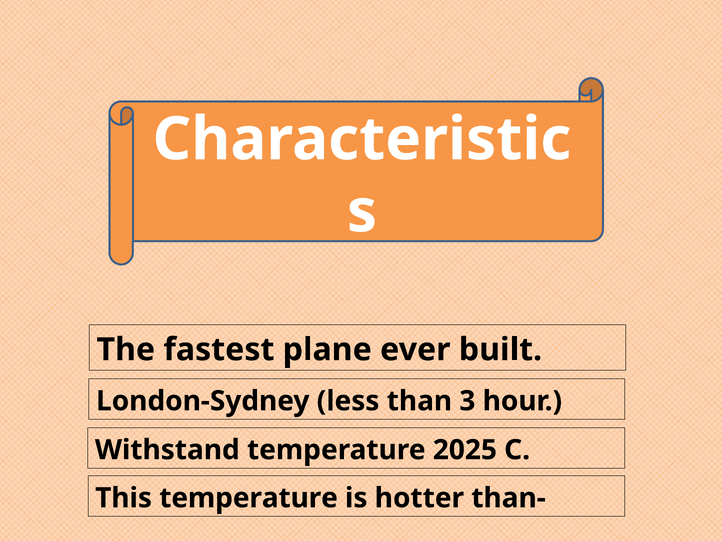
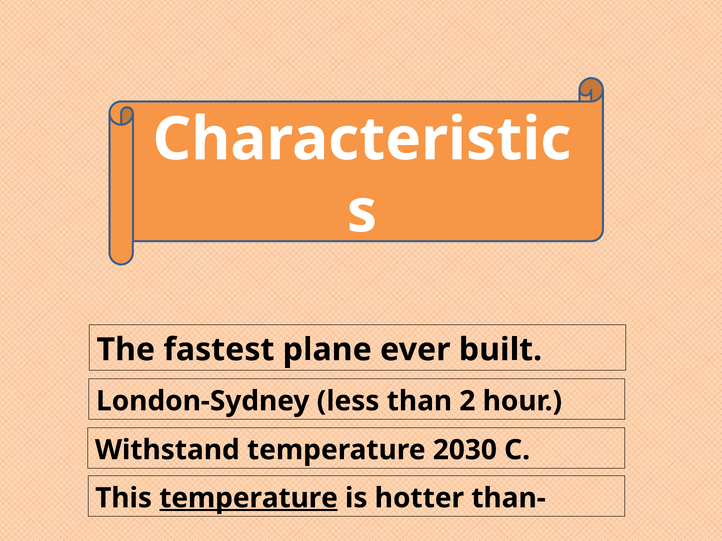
3: 3 -> 2
2025: 2025 -> 2030
temperature at (249, 498) underline: none -> present
